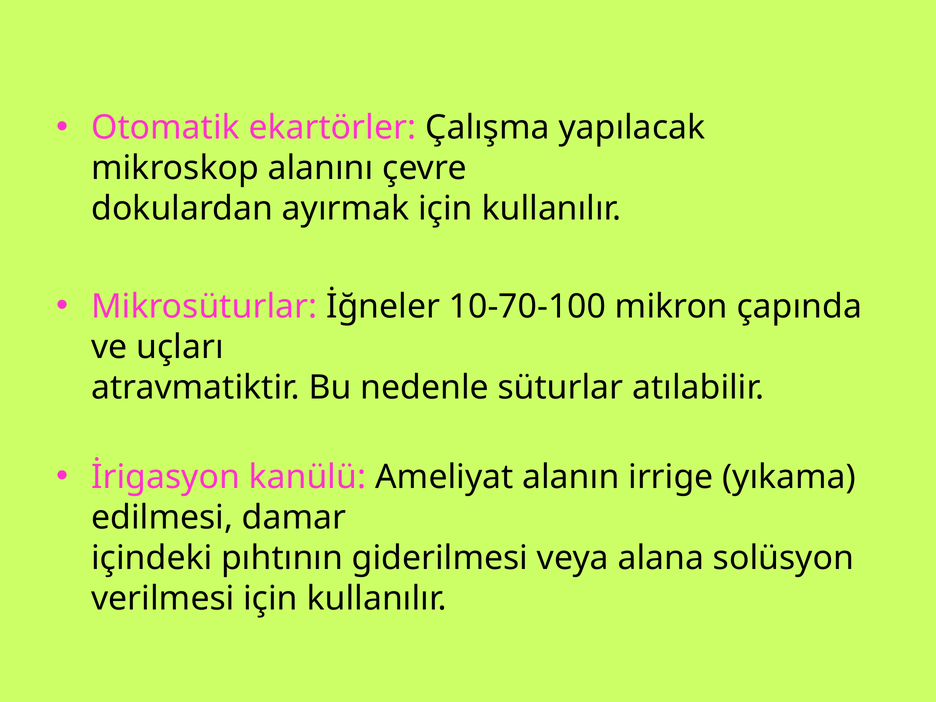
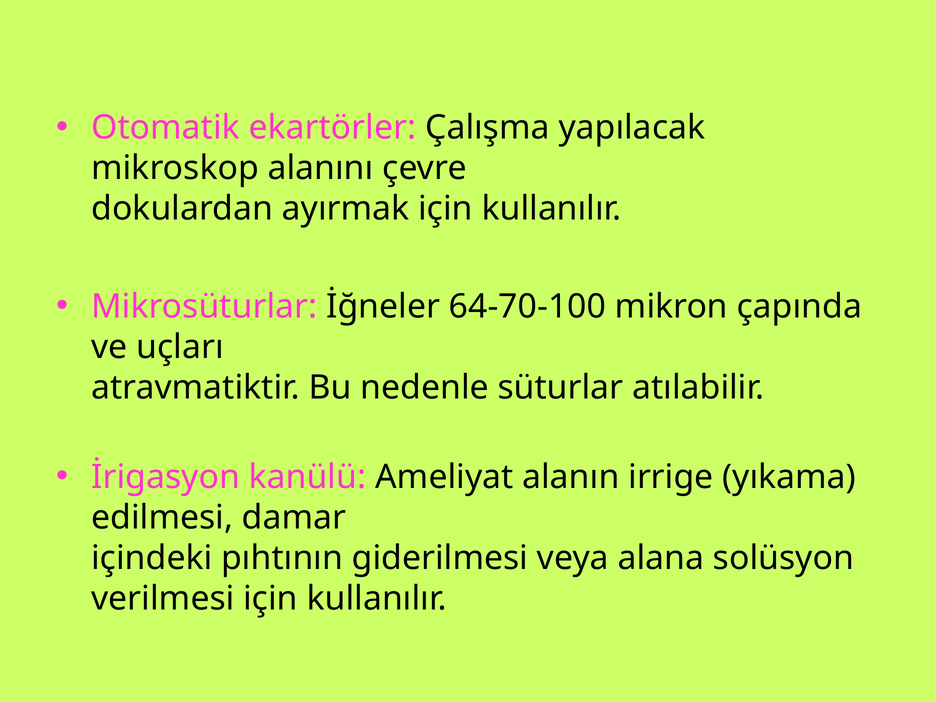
10-70-100: 10-70-100 -> 64-70-100
